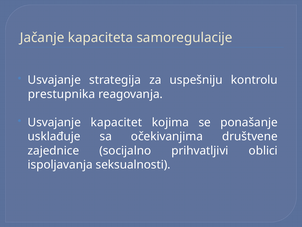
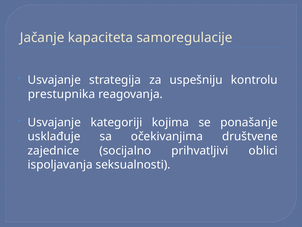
kapacitet: kapacitet -> kategoriji
